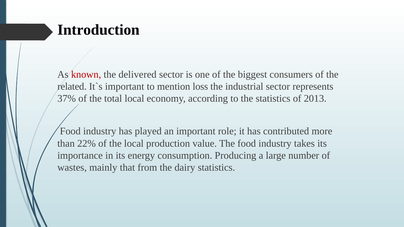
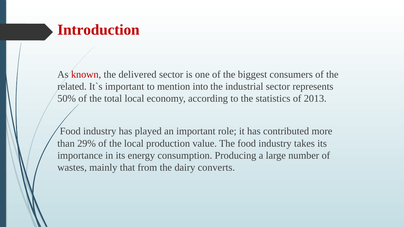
Introduction colour: black -> red
loss: loss -> into
37%: 37% -> 50%
22%: 22% -> 29%
dairy statistics: statistics -> converts
